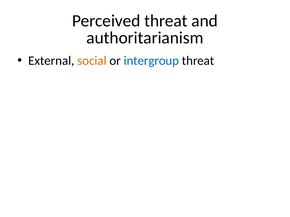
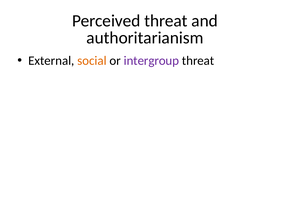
intergroup colour: blue -> purple
